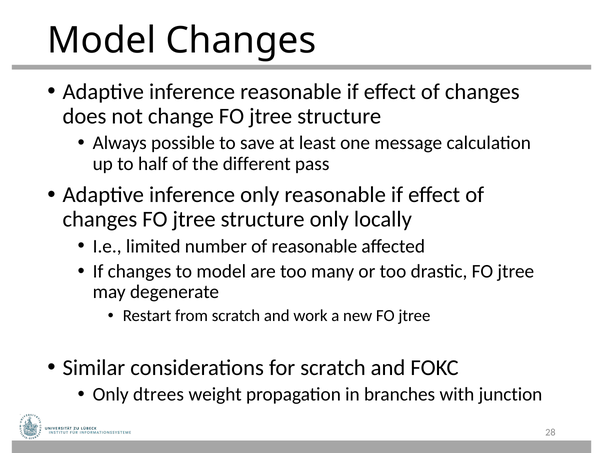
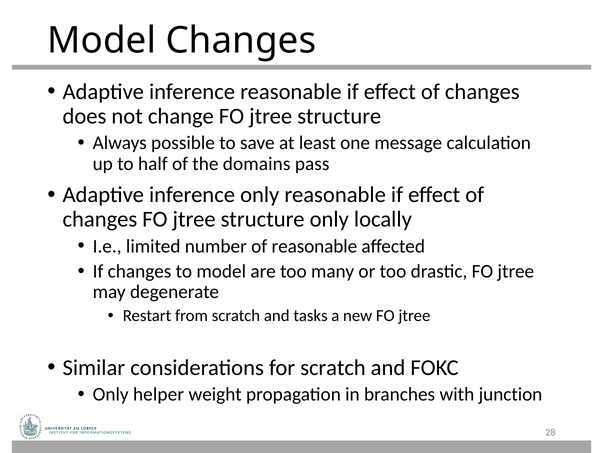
different: different -> domains
work: work -> tasks
dtrees: dtrees -> helper
